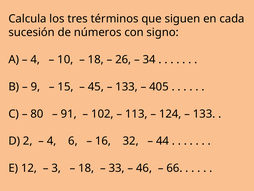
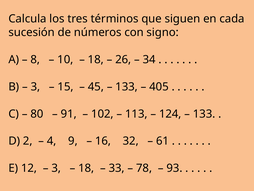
4 at (35, 59): 4 -> 8
9 at (35, 86): 9 -> 3
6: 6 -> 9
44: 44 -> 61
46: 46 -> 78
66: 66 -> 93
